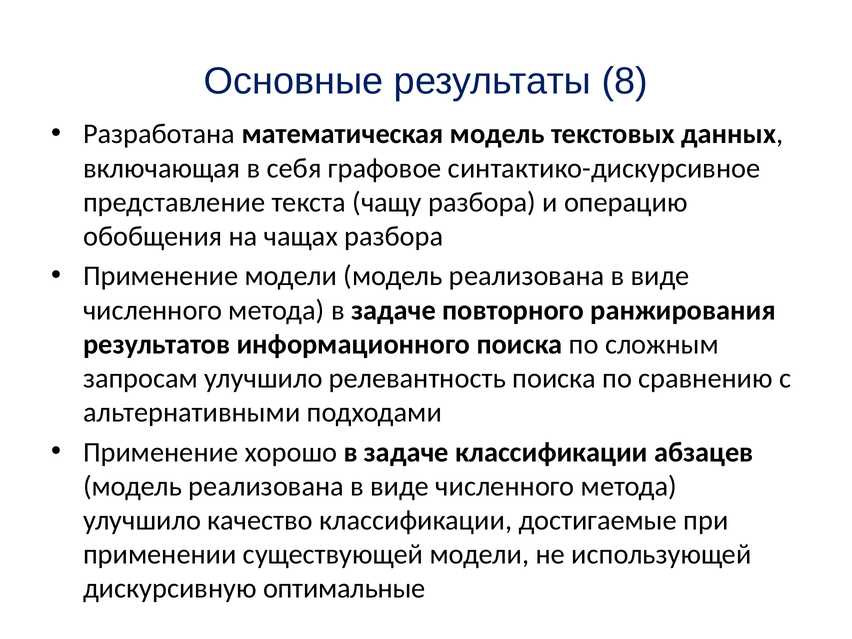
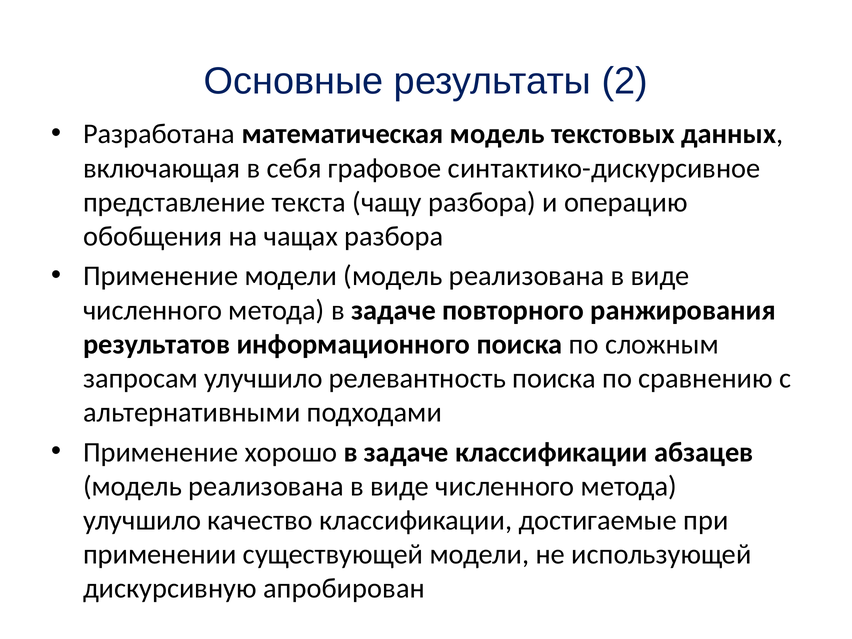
8: 8 -> 2
оптимальные: оптимальные -> апробирован
